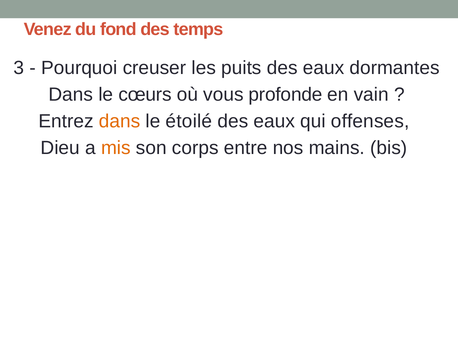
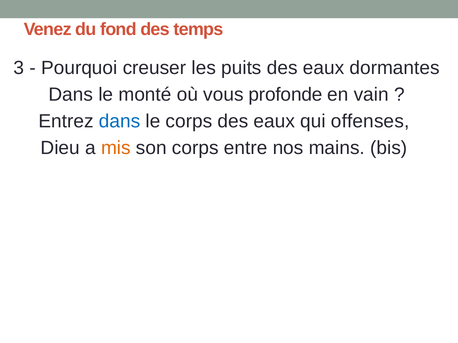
cœurs: cœurs -> monté
dans at (120, 121) colour: orange -> blue
le étoilé: étoilé -> corps
